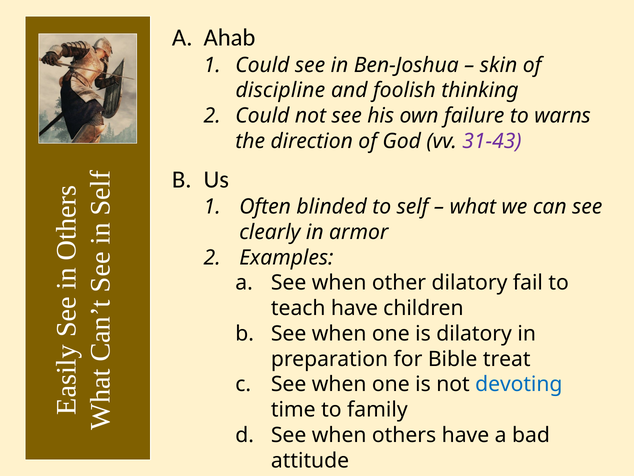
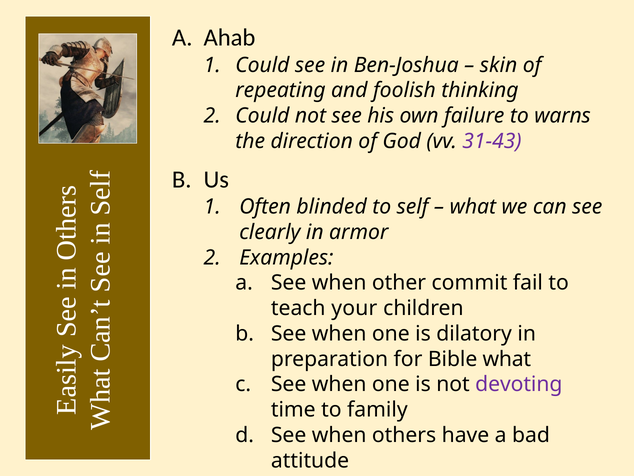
discipline: discipline -> repeating
other dilatory: dilatory -> commit
teach have: have -> your
Bible treat: treat -> what
devoting colour: blue -> purple
